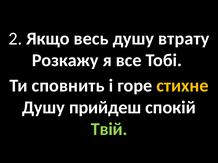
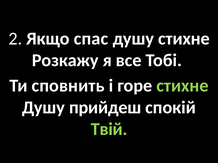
весь: весь -> спас
душу втрату: втрату -> стихне
стихне at (182, 86) colour: yellow -> light green
